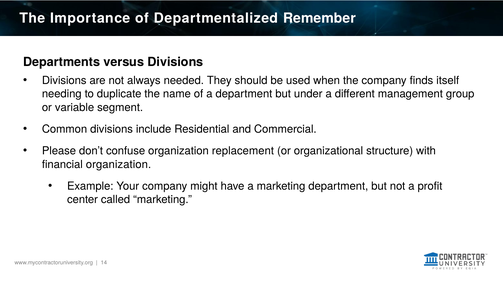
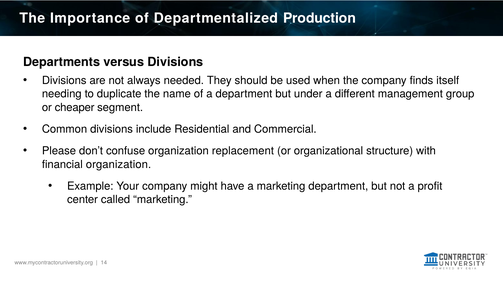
Remember: Remember -> Production
variable: variable -> cheaper
